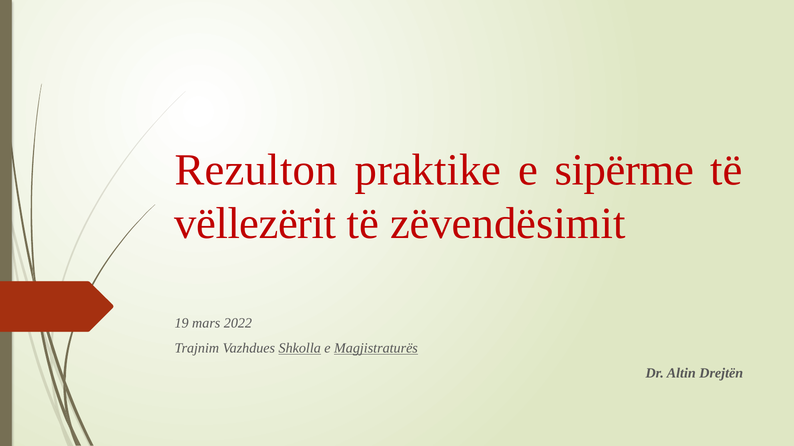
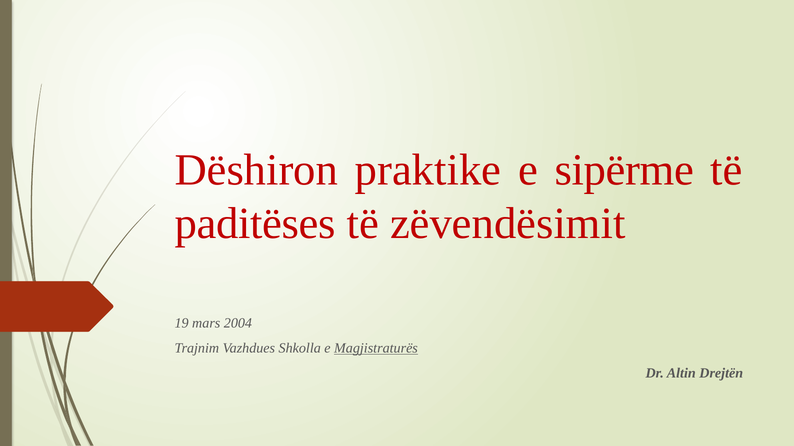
Rezulton: Rezulton -> Dëshiron
vëllezërit: vëllezërit -> paditëses
2022: 2022 -> 2004
Shkolla underline: present -> none
